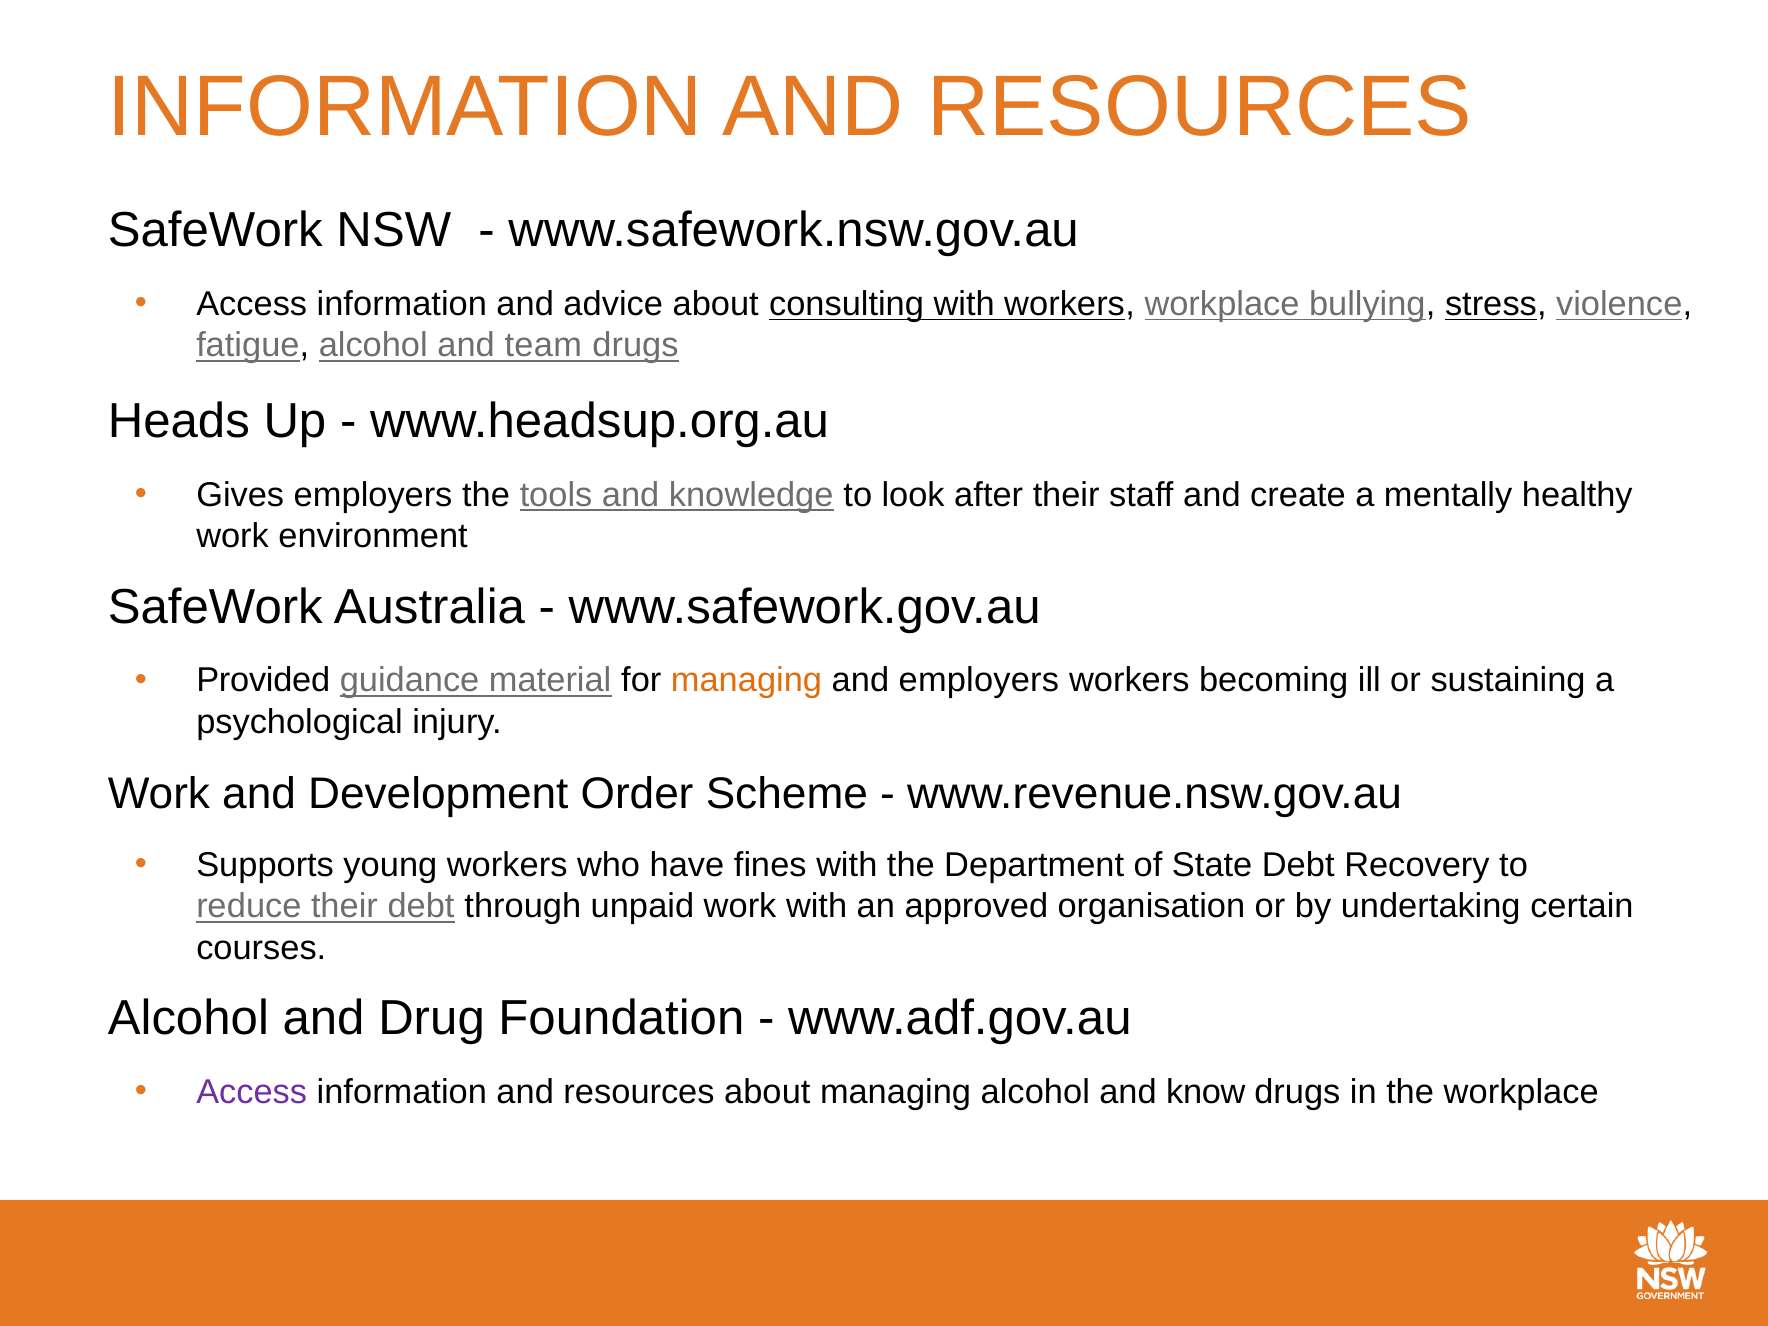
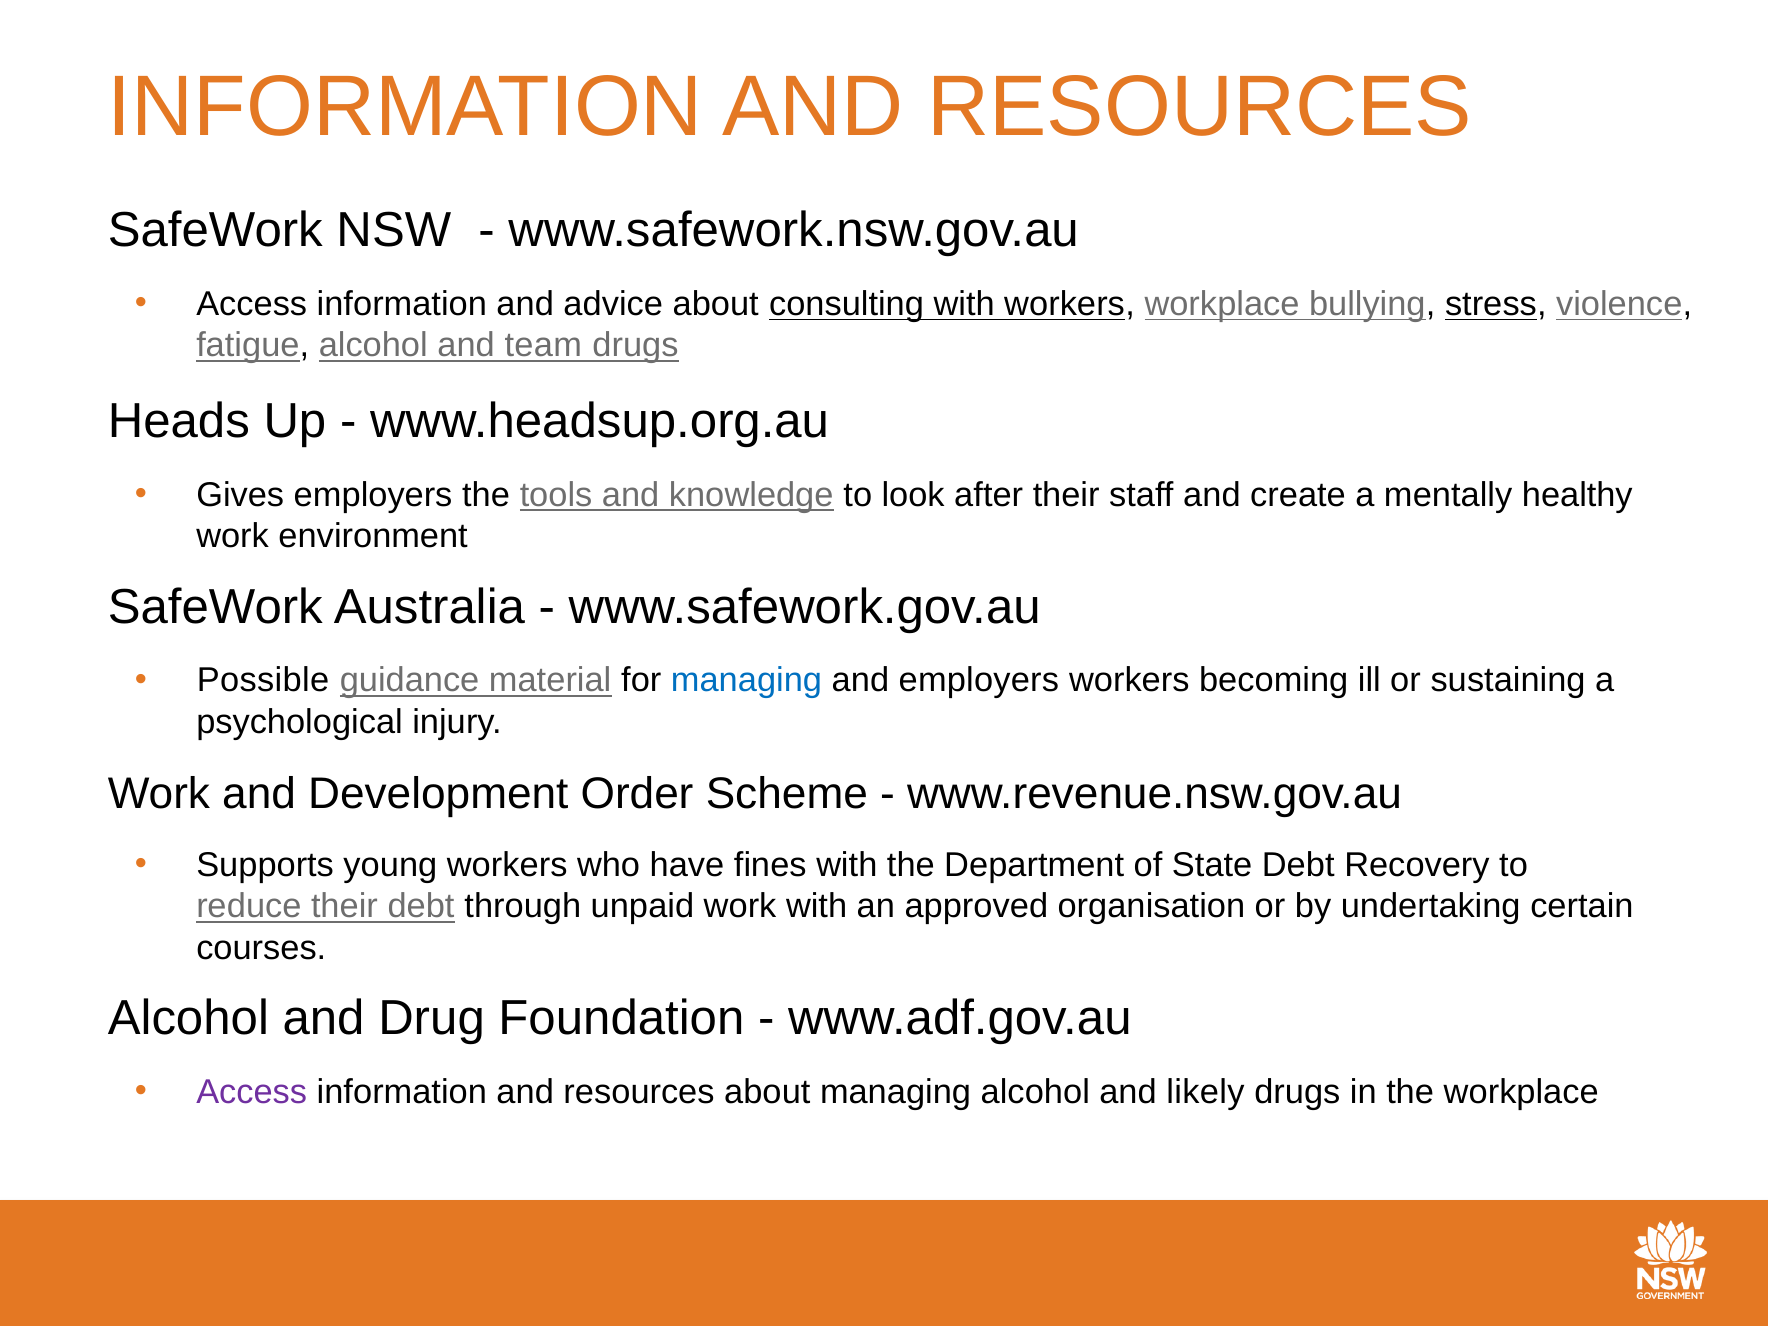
Provided: Provided -> Possible
managing at (746, 681) colour: orange -> blue
know: know -> likely
